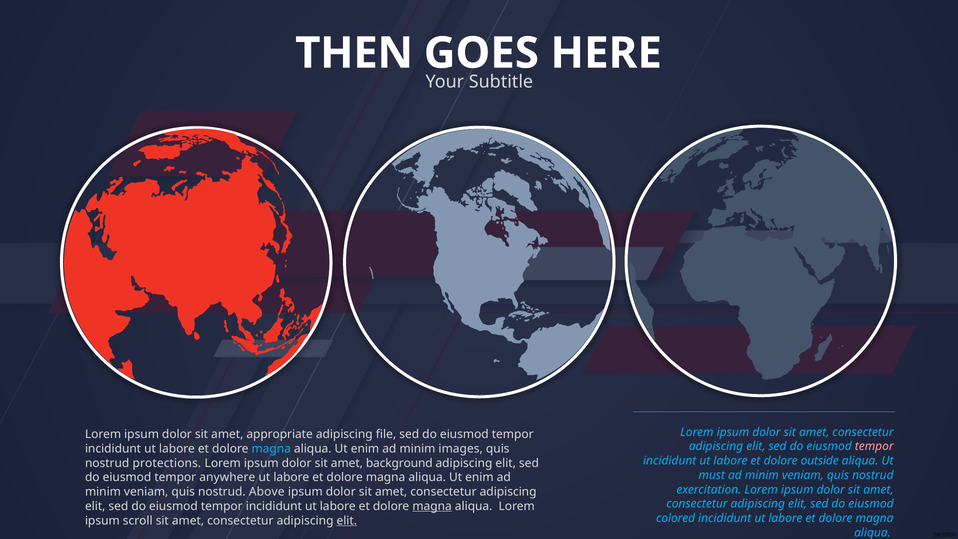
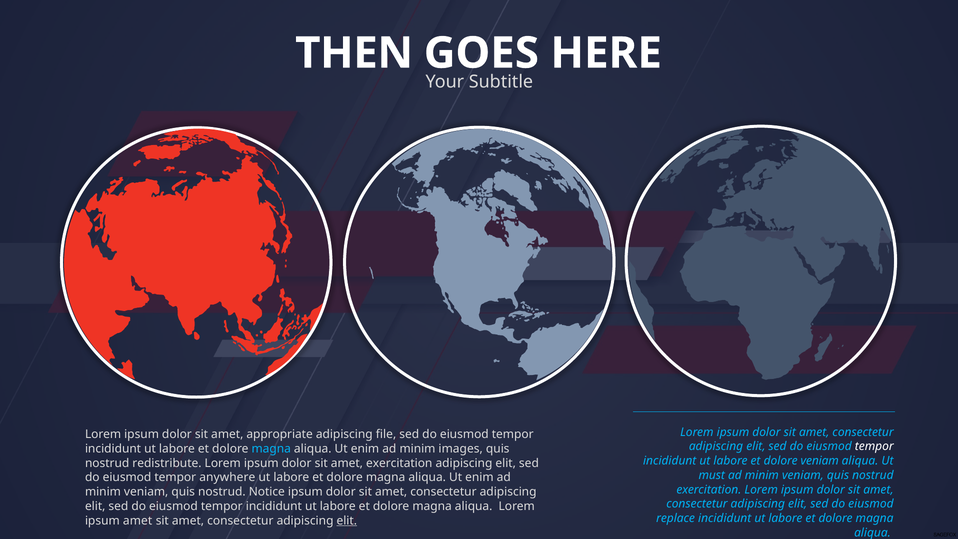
tempor at (874, 446) colour: pink -> white
dolore outside: outside -> veniam
protections: protections -> redistribute
amet background: background -> exercitation
Above: Above -> Notice
magna at (432, 506) underline: present -> none
colored: colored -> replace
ipsum scroll: scroll -> amet
